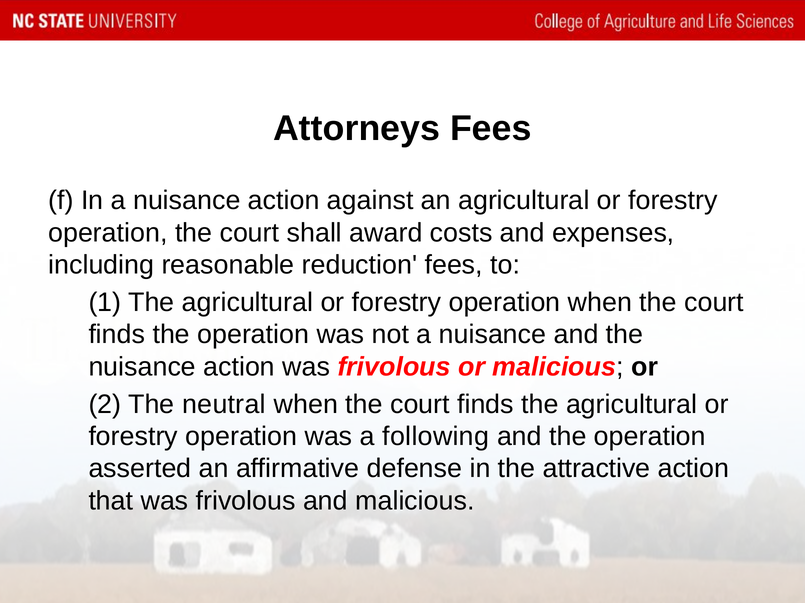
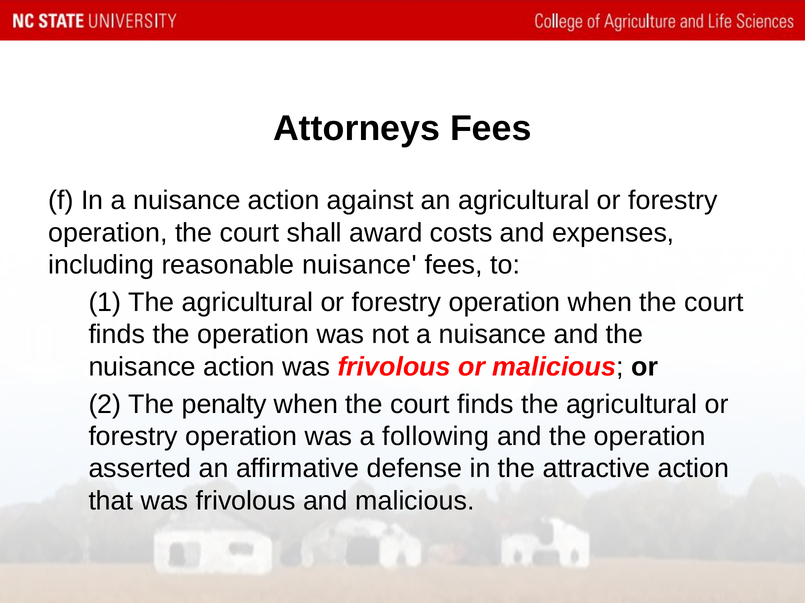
reasonable reduction: reduction -> nuisance
neutral: neutral -> penalty
